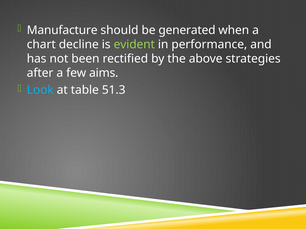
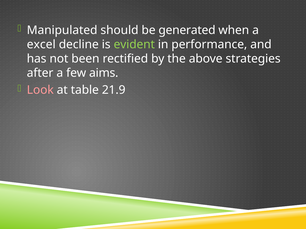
Manufacture: Manufacture -> Manipulated
chart: chart -> excel
Look colour: light blue -> pink
51.3: 51.3 -> 21.9
